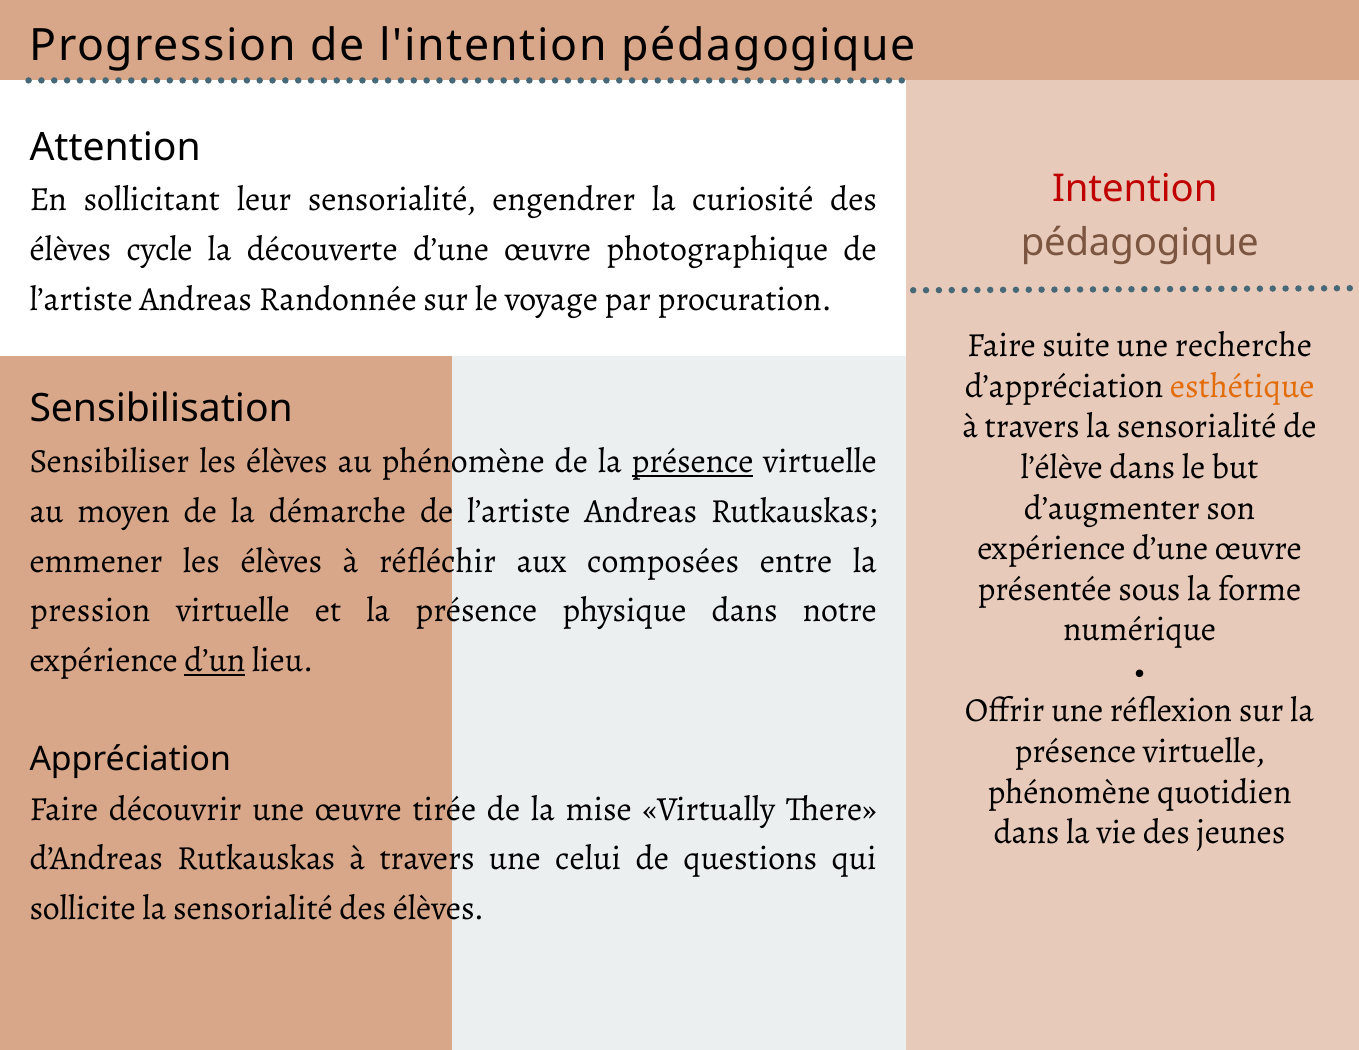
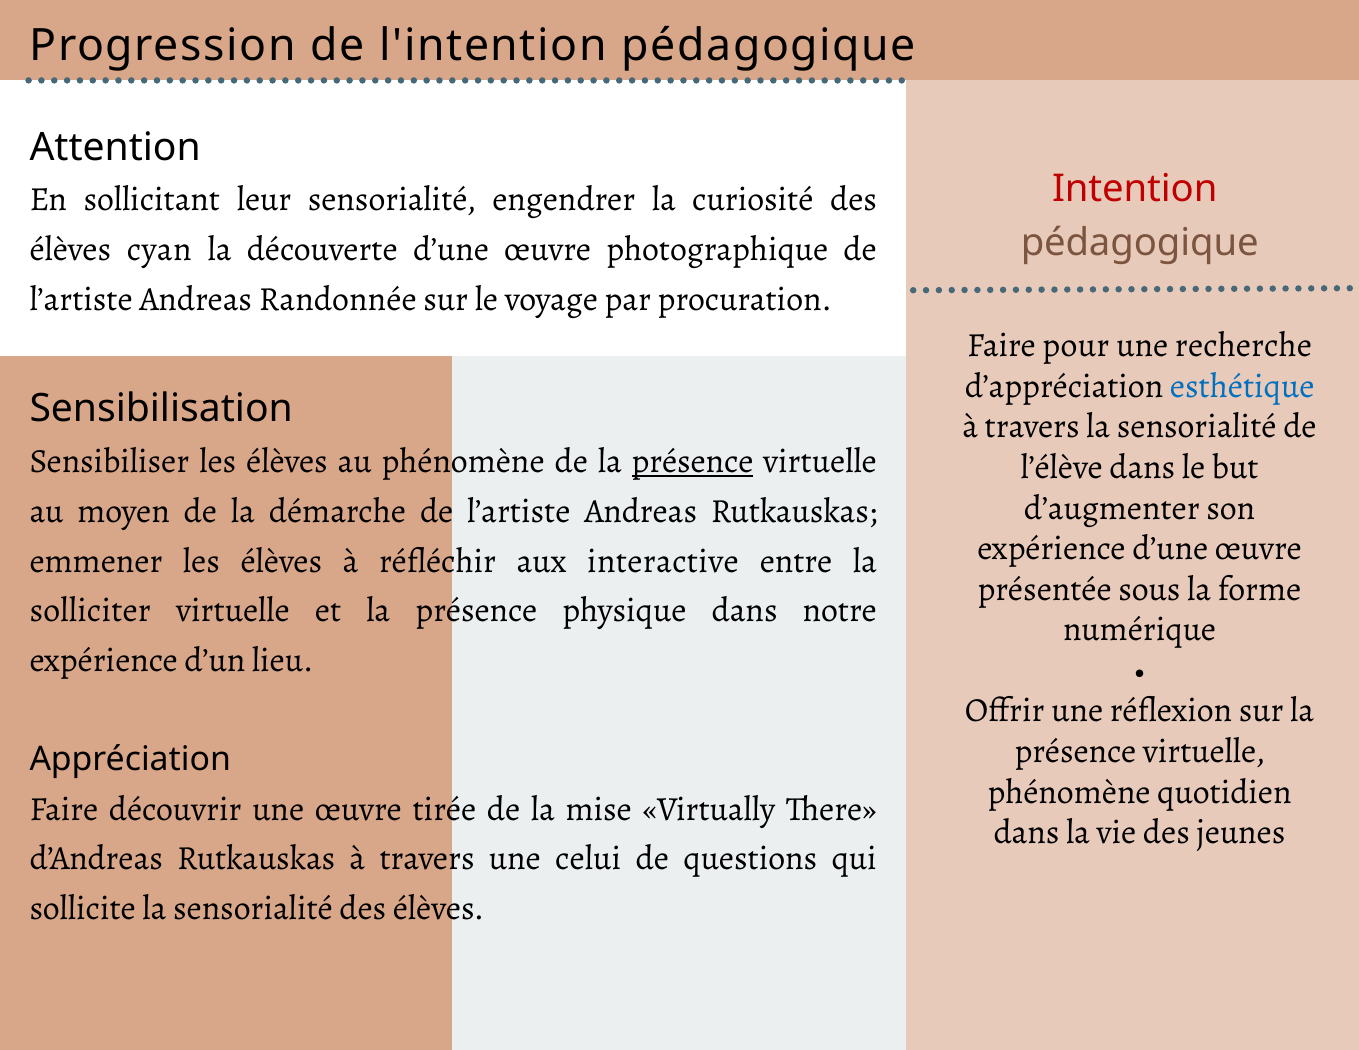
cycle: cycle -> cyan
suite: suite -> pour
esthétique colour: orange -> blue
composées: composées -> interactive
pression: pression -> solliciter
d’un underline: present -> none
